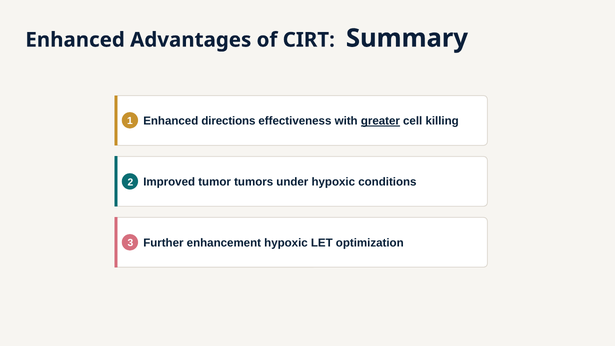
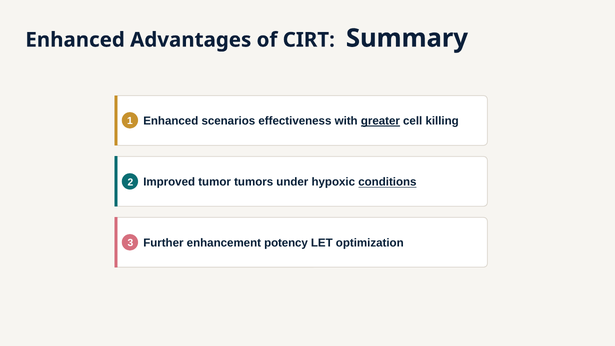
directions: directions -> scenarios
conditions underline: none -> present
enhancement hypoxic: hypoxic -> potency
